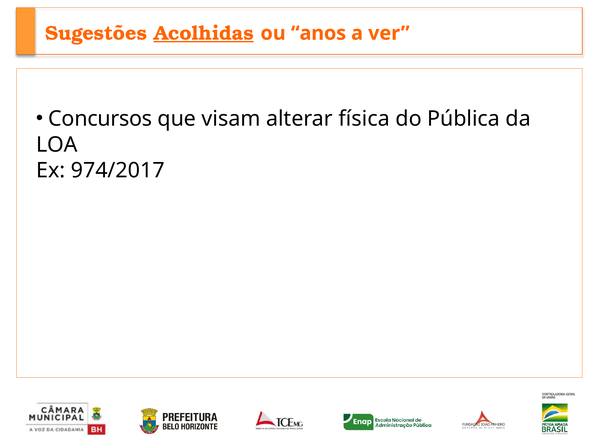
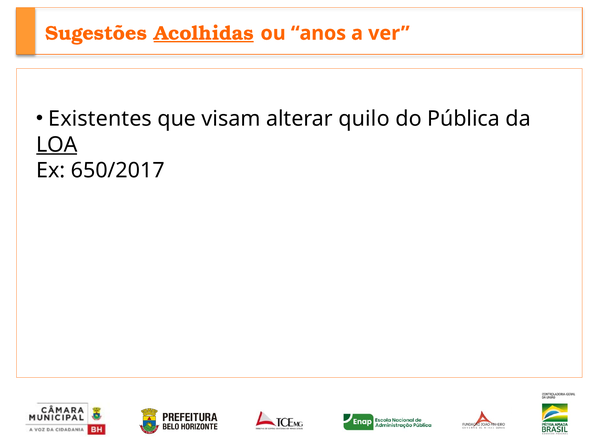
Concursos: Concursos -> Existentes
física: física -> quilo
LOA underline: none -> present
974/2017: 974/2017 -> 650/2017
